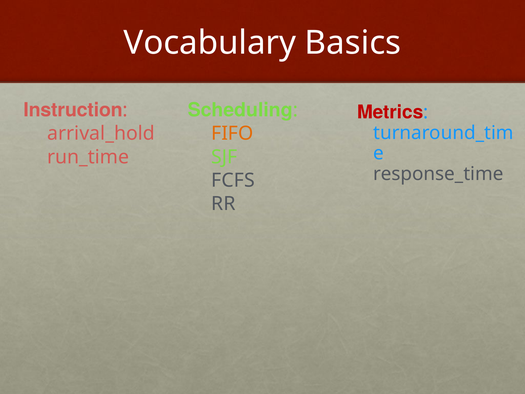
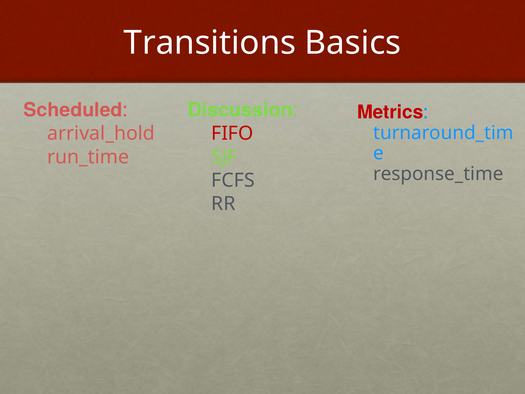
Vocabulary: Vocabulary -> Transitions
Instruction: Instruction -> Scheduled
Scheduling: Scheduling -> Discussion
FIFO colour: orange -> red
